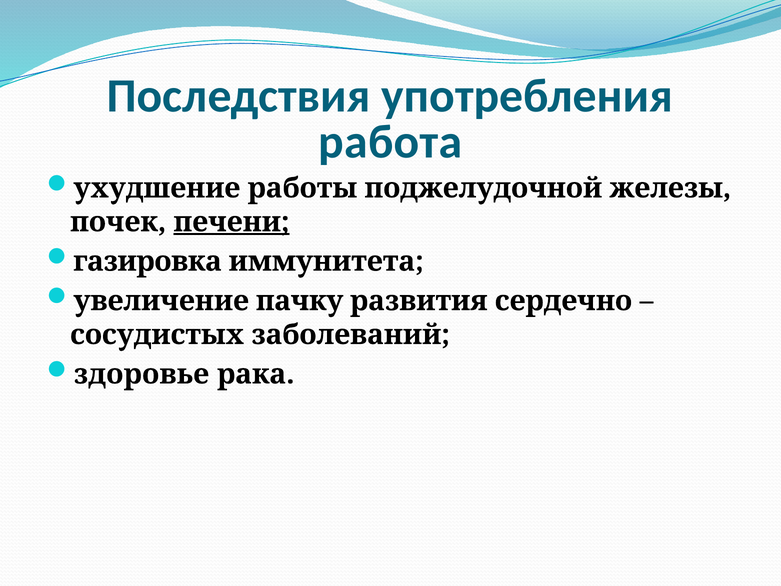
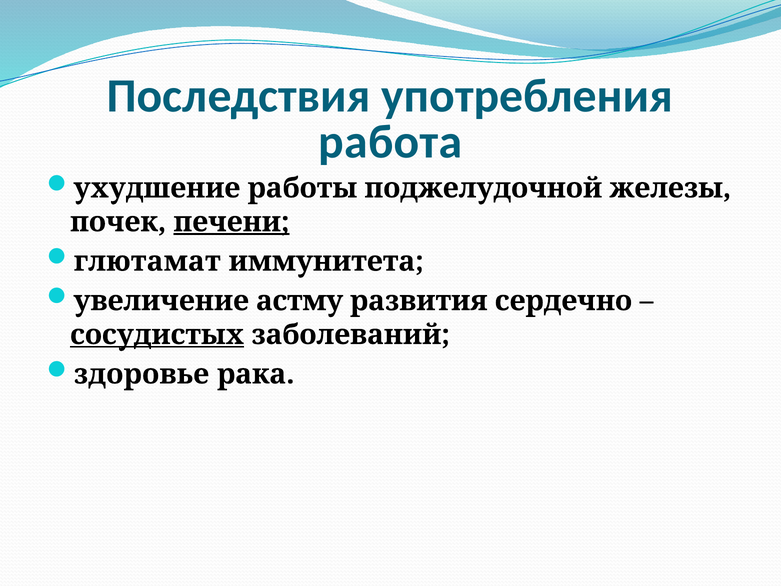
газировка: газировка -> глютамат
пачку: пачку -> астму
сосудистых underline: none -> present
